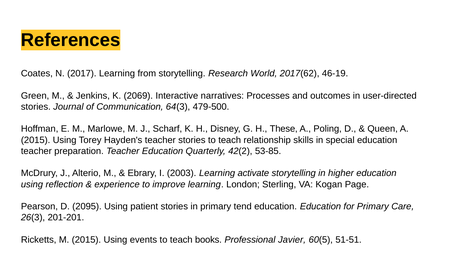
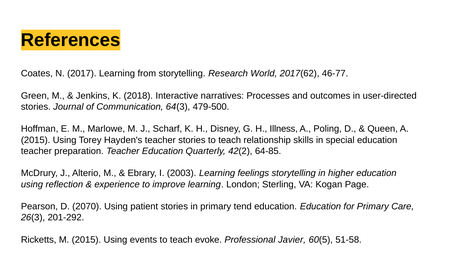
46-19: 46-19 -> 46-77
2069: 2069 -> 2018
These: These -> Illness
53-85: 53-85 -> 64-85
activate: activate -> feelings
2095: 2095 -> 2070
201-201: 201-201 -> 201-292
books: books -> evoke
51-51: 51-51 -> 51-58
